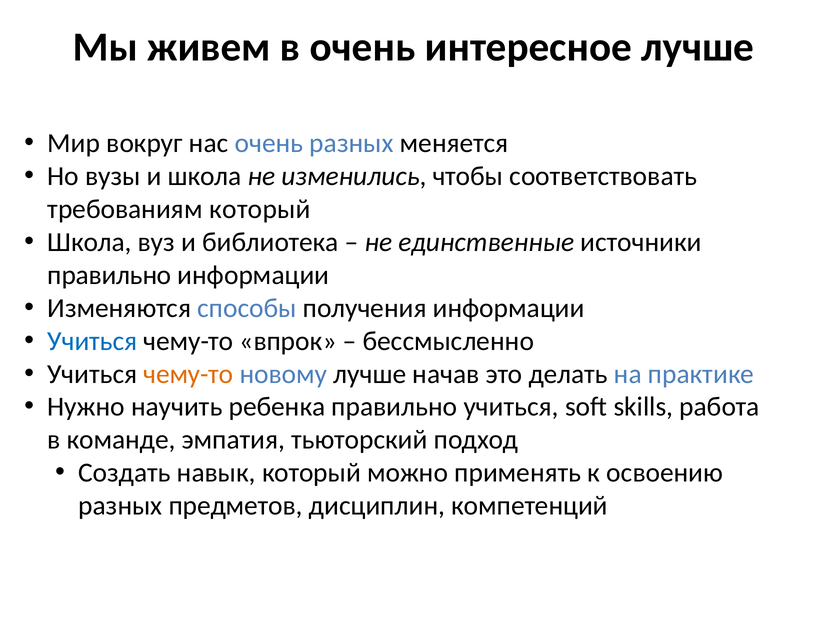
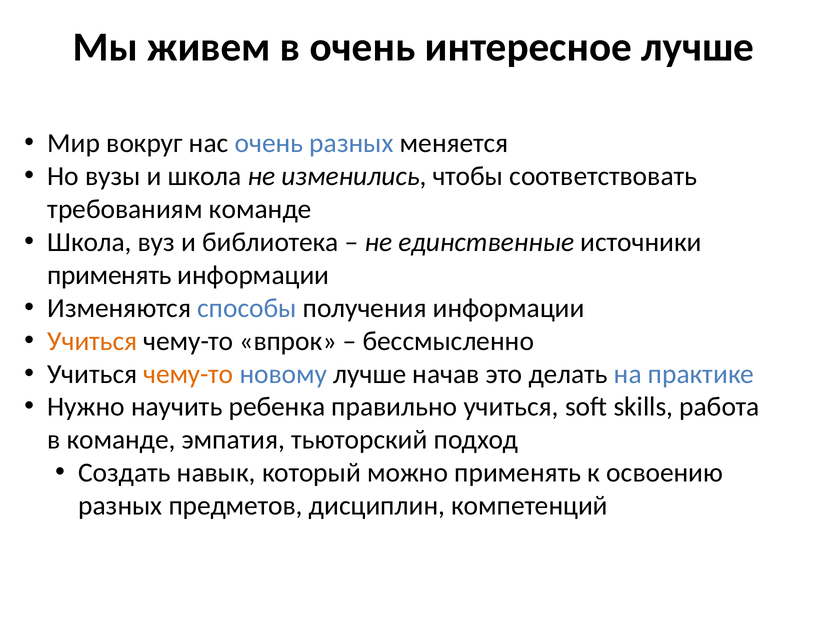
требованиям который: который -> команде
правильно at (109, 275): правильно -> применять
Учиться at (92, 341) colour: blue -> orange
